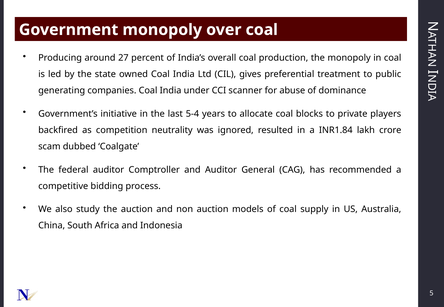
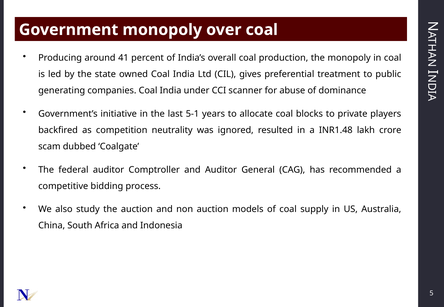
27: 27 -> 41
5-4: 5-4 -> 5-1
INR1.84: INR1.84 -> INR1.48
